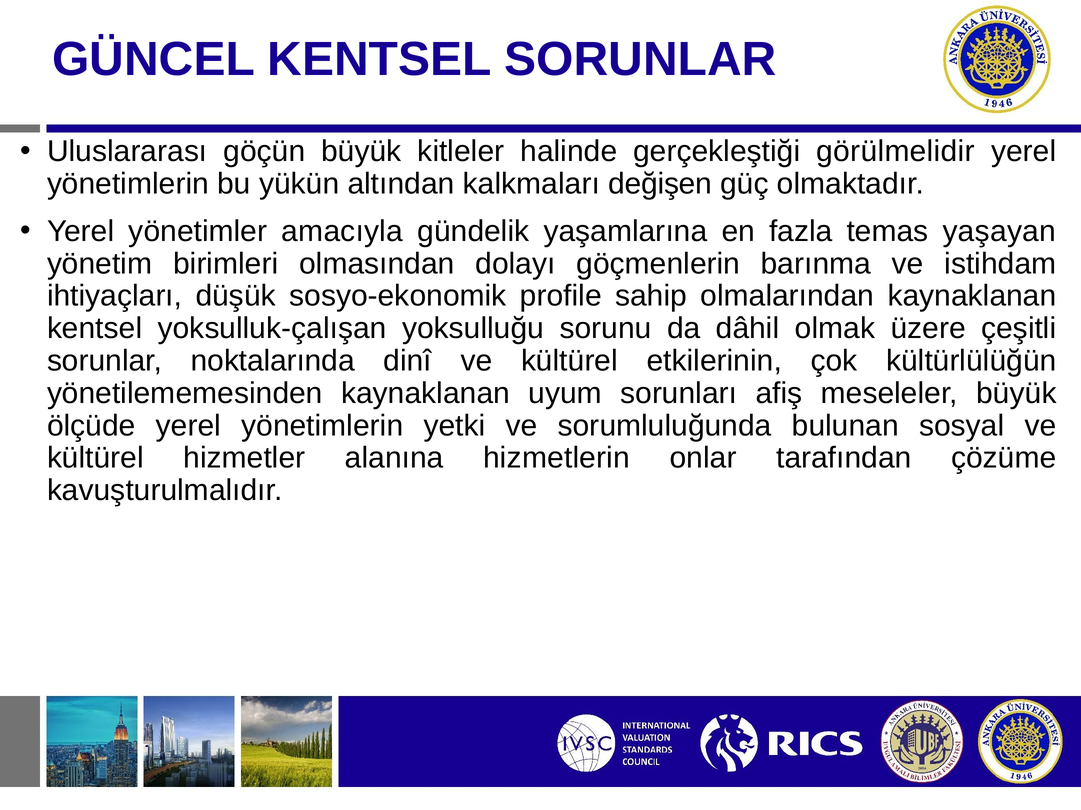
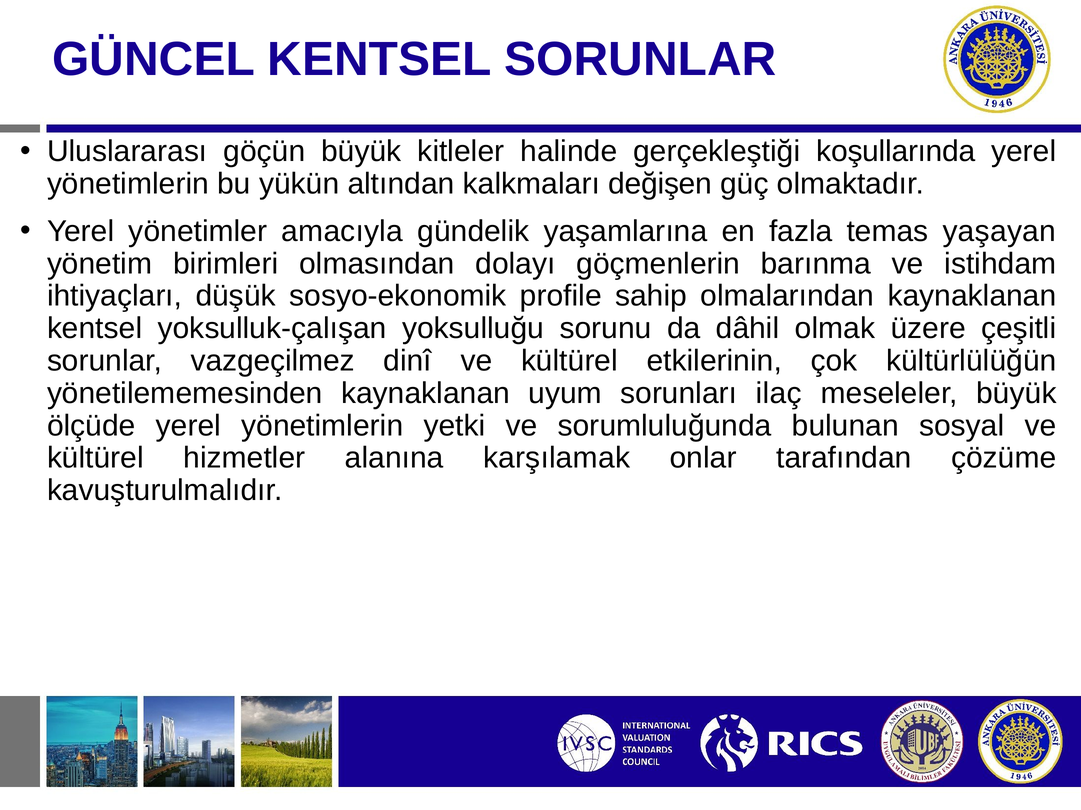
görülmelidir: görülmelidir -> koşullarında
noktalarında: noktalarında -> vazgeçilmez
afiş: afiş -> ilaç
hizmetlerin: hizmetlerin -> karşılamak
